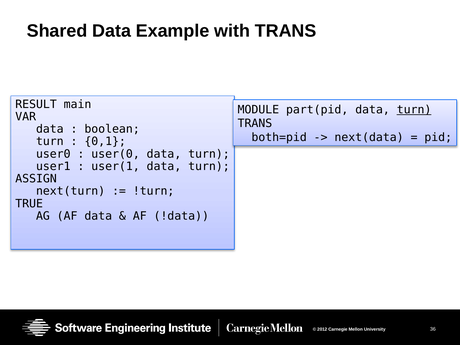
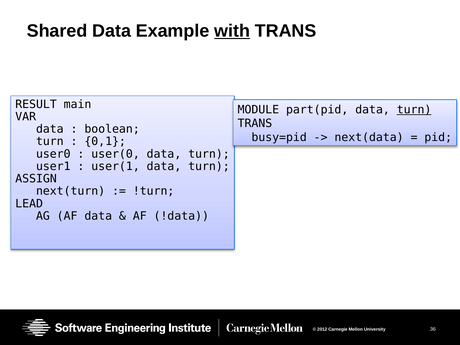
with underline: none -> present
both=pid: both=pid -> busy=pid
TRUE: TRUE -> LEAD
